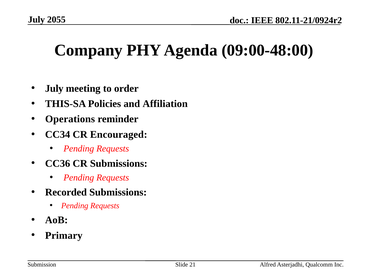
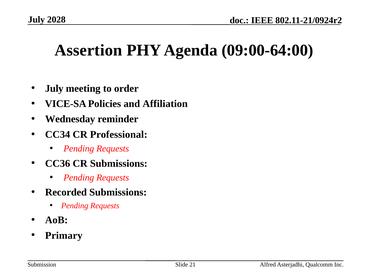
2055: 2055 -> 2028
Company: Company -> Assertion
09:00-48:00: 09:00-48:00 -> 09:00-64:00
THIS-SA: THIS-SA -> VICE-SA
Operations: Operations -> Wednesday
Encouraged: Encouraged -> Professional
